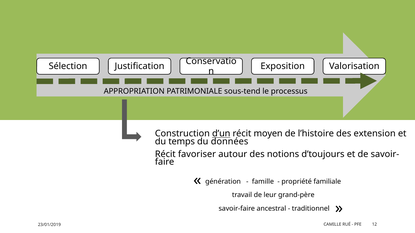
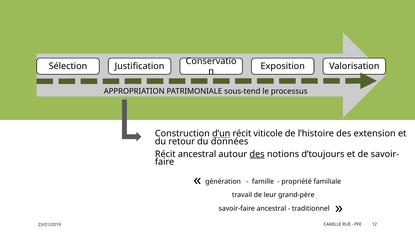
moyen: moyen -> viticole
temps: temps -> retour
Récit favoriser: favoriser -> ancestral
des at (257, 154) underline: none -> present
